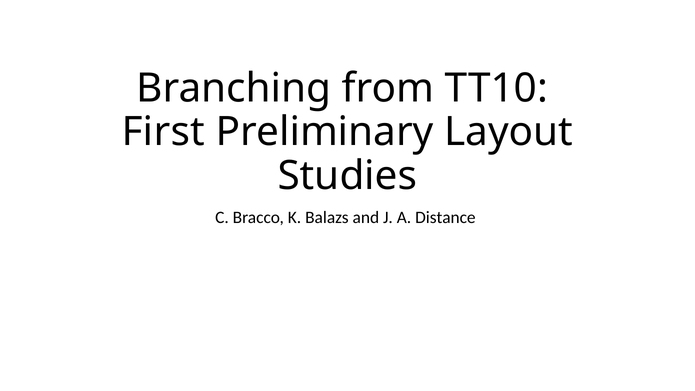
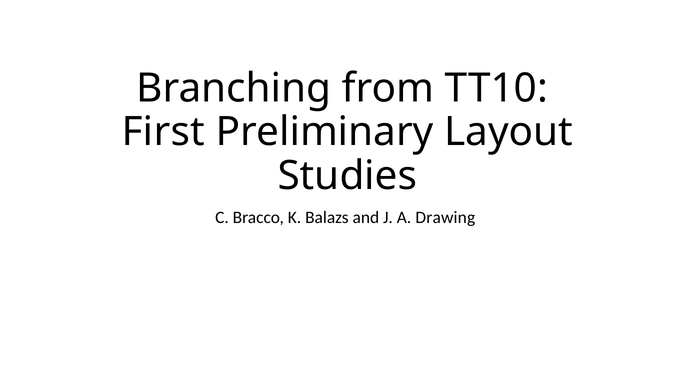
Distance: Distance -> Drawing
